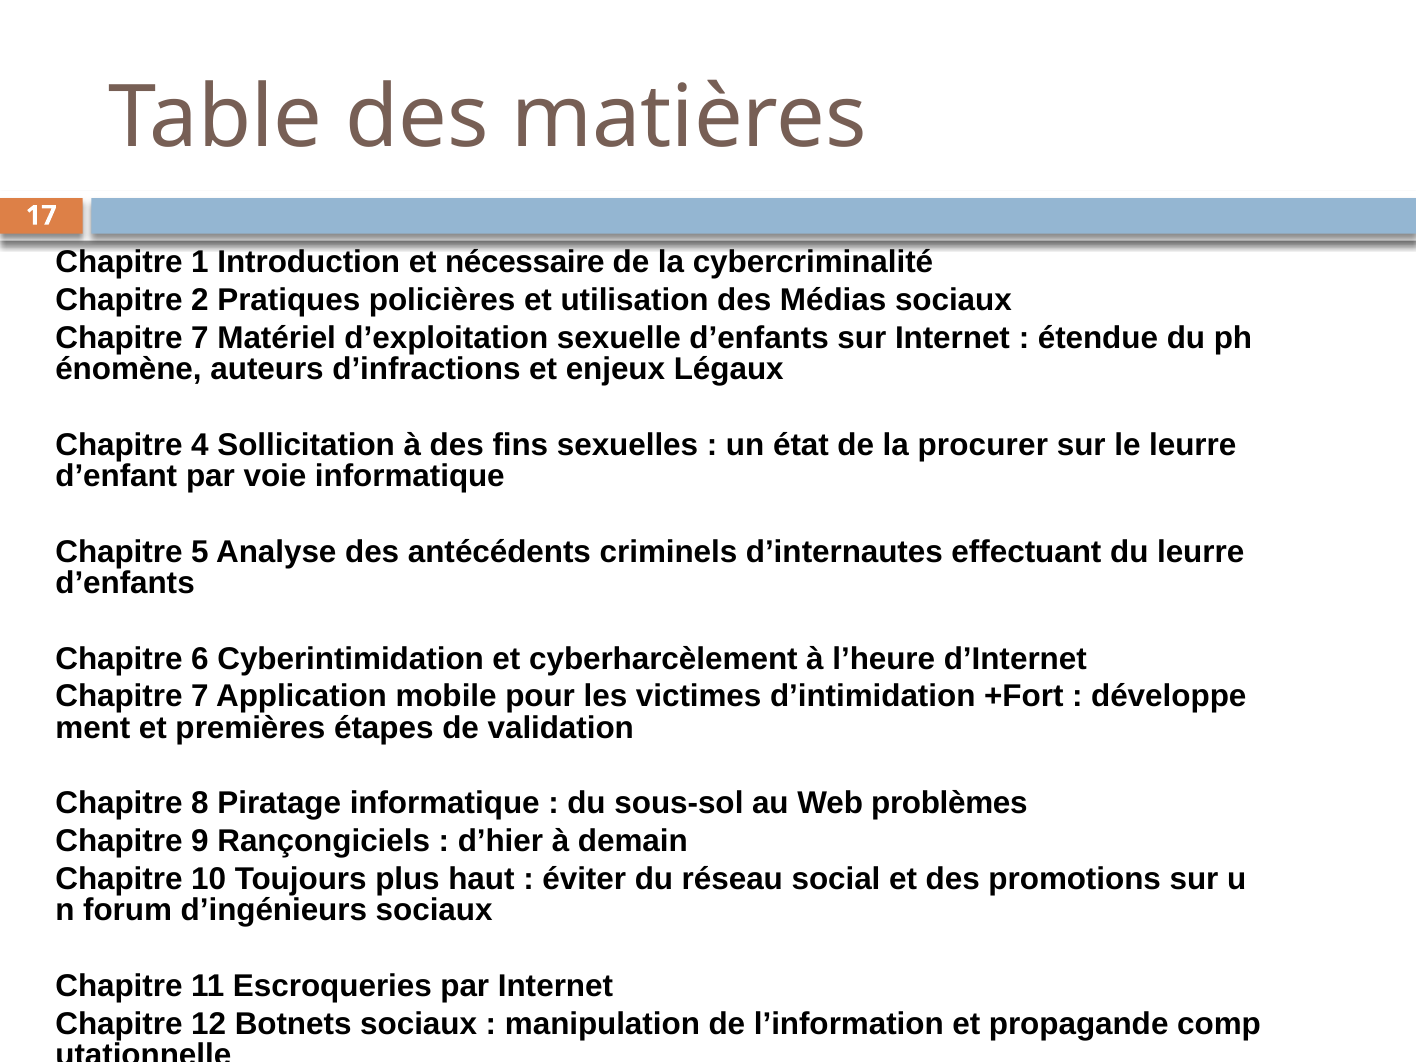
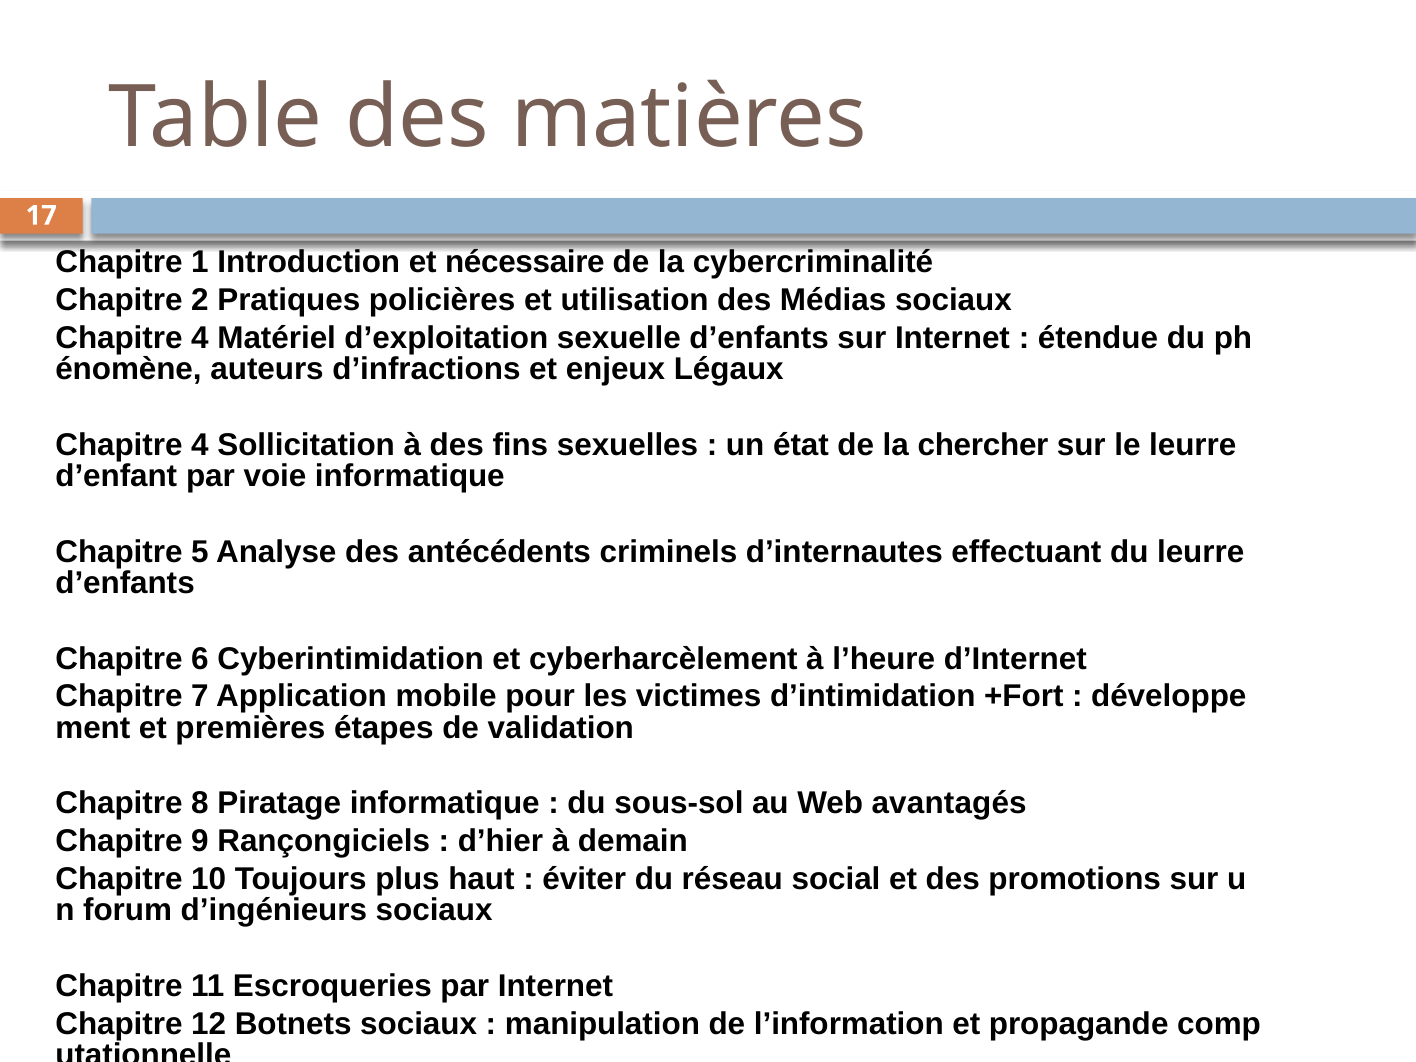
7 at (200, 338): 7 -> 4
procurer: procurer -> chercher
problèmes: problèmes -> avantagés
